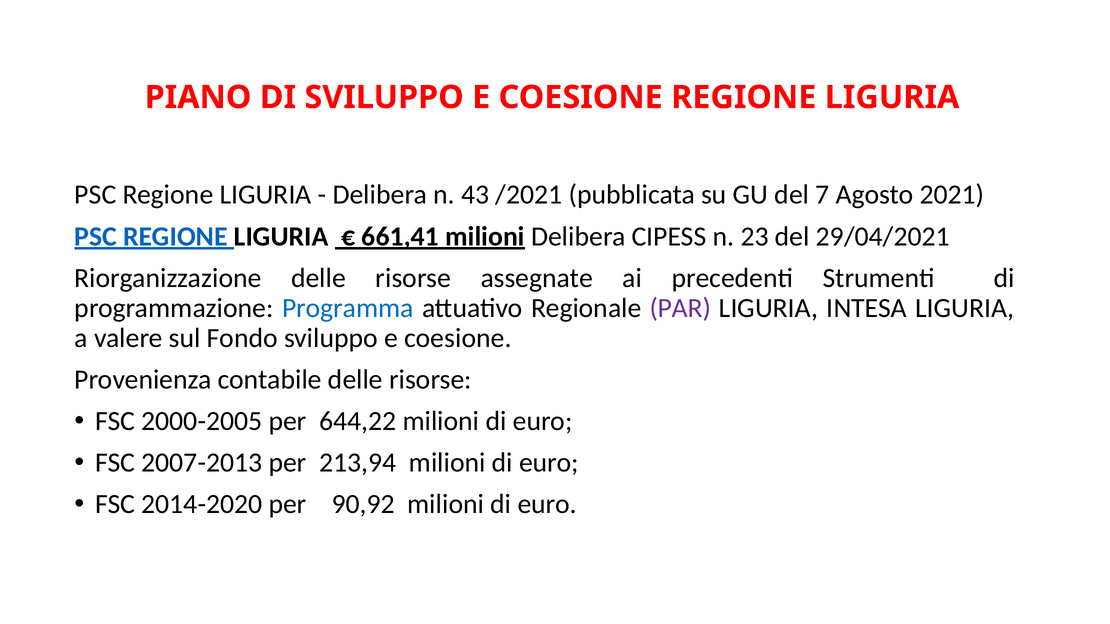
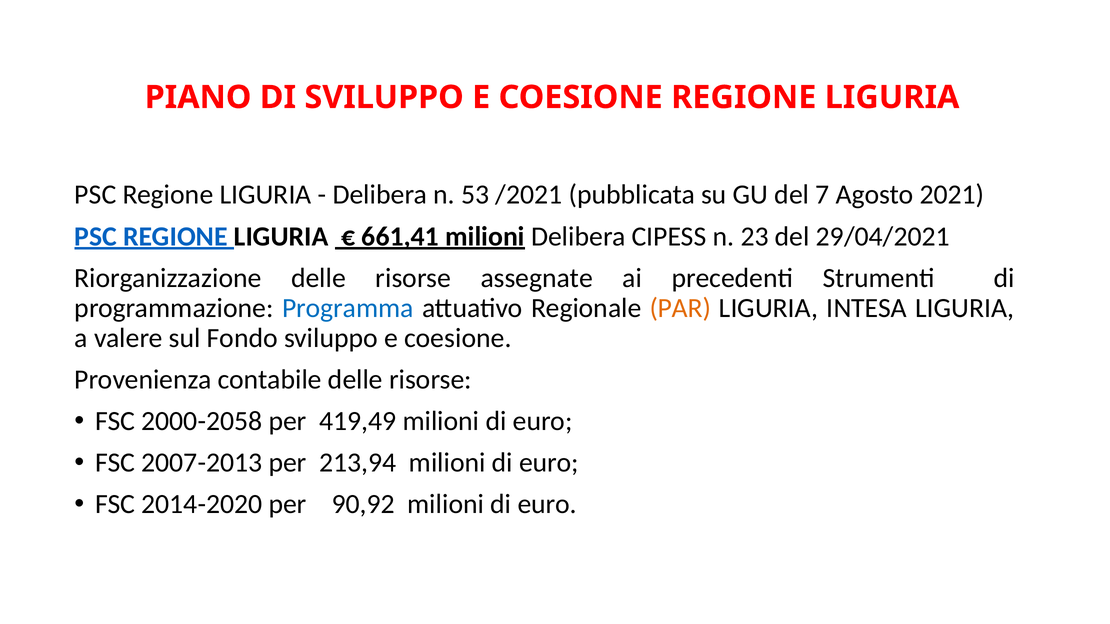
43: 43 -> 53
PAR colour: purple -> orange
2000-2005: 2000-2005 -> 2000-2058
644,22: 644,22 -> 419,49
